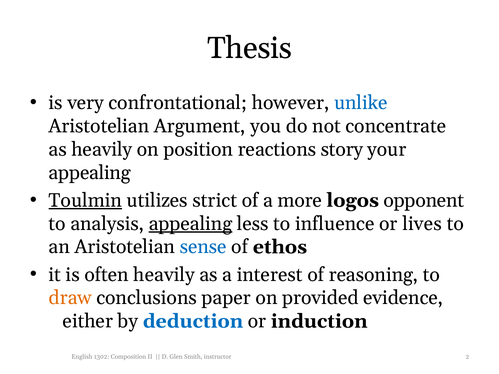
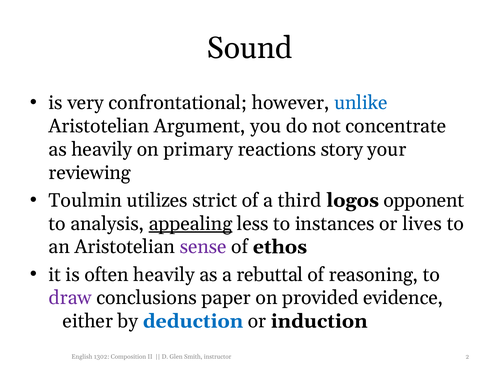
Thesis: Thesis -> Sound
position: position -> primary
appealing at (90, 173): appealing -> reviewing
Toulmin underline: present -> none
more: more -> third
influence: influence -> instances
sense colour: blue -> purple
interest: interest -> rebuttal
draw colour: orange -> purple
